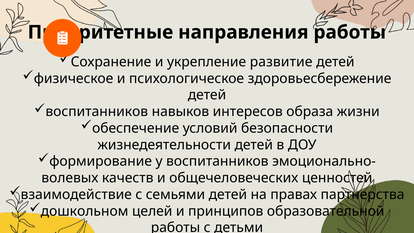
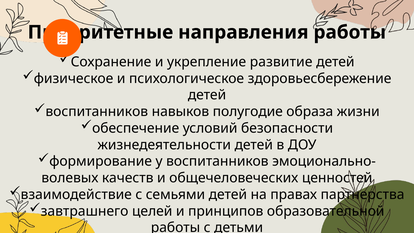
интересов: интересов -> полугодие
дошкольном: дошкольном -> завтрашнего
